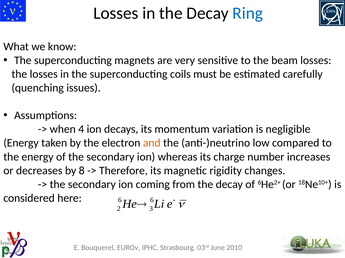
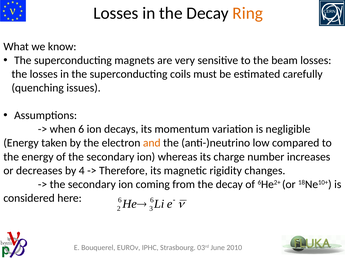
Ring colour: blue -> orange
when 4: 4 -> 6
8: 8 -> 4
